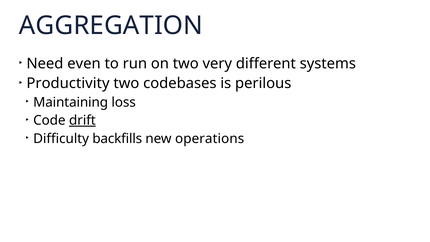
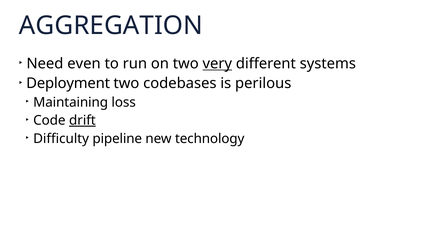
very underline: none -> present
Productivity: Productivity -> Deployment
backfills: backfills -> pipeline
operations: operations -> technology
